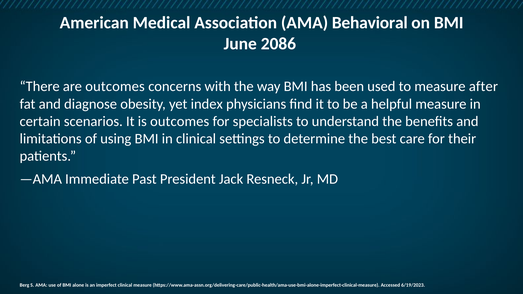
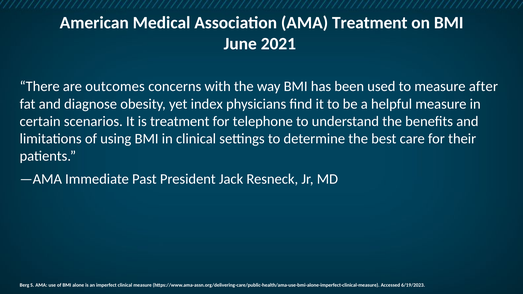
AMA Behavioral: Behavioral -> Treatment
2086: 2086 -> 2021
is outcomes: outcomes -> treatment
specialists: specialists -> telephone
